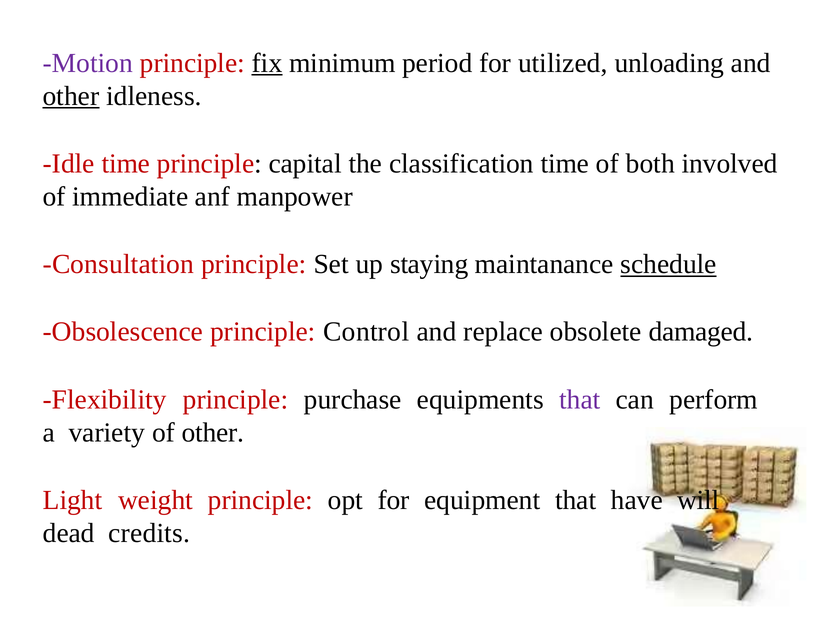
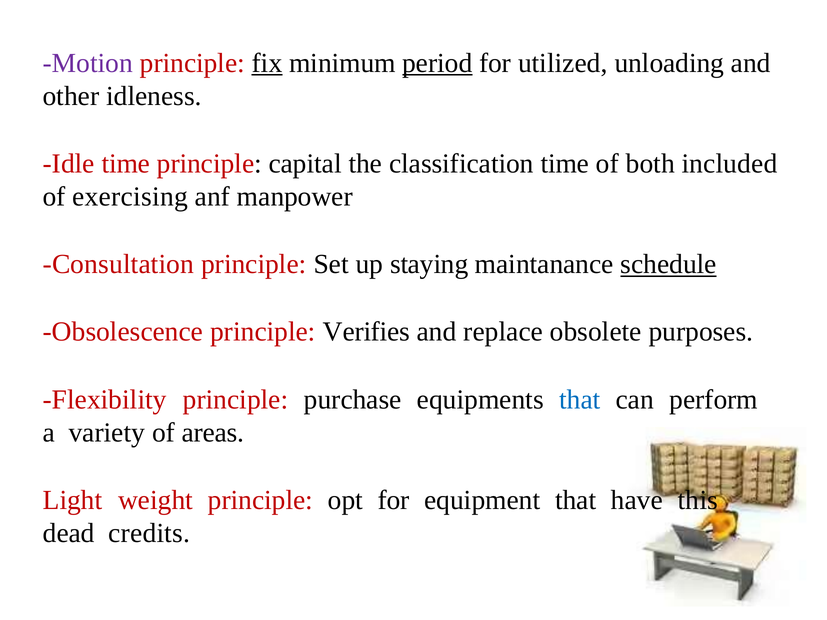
period underline: none -> present
other at (71, 96) underline: present -> none
involved: involved -> included
immediate: immediate -> exercising
Control: Control -> Verifies
damaged: damaged -> purposes
that at (580, 400) colour: purple -> blue
of other: other -> areas
will: will -> this
